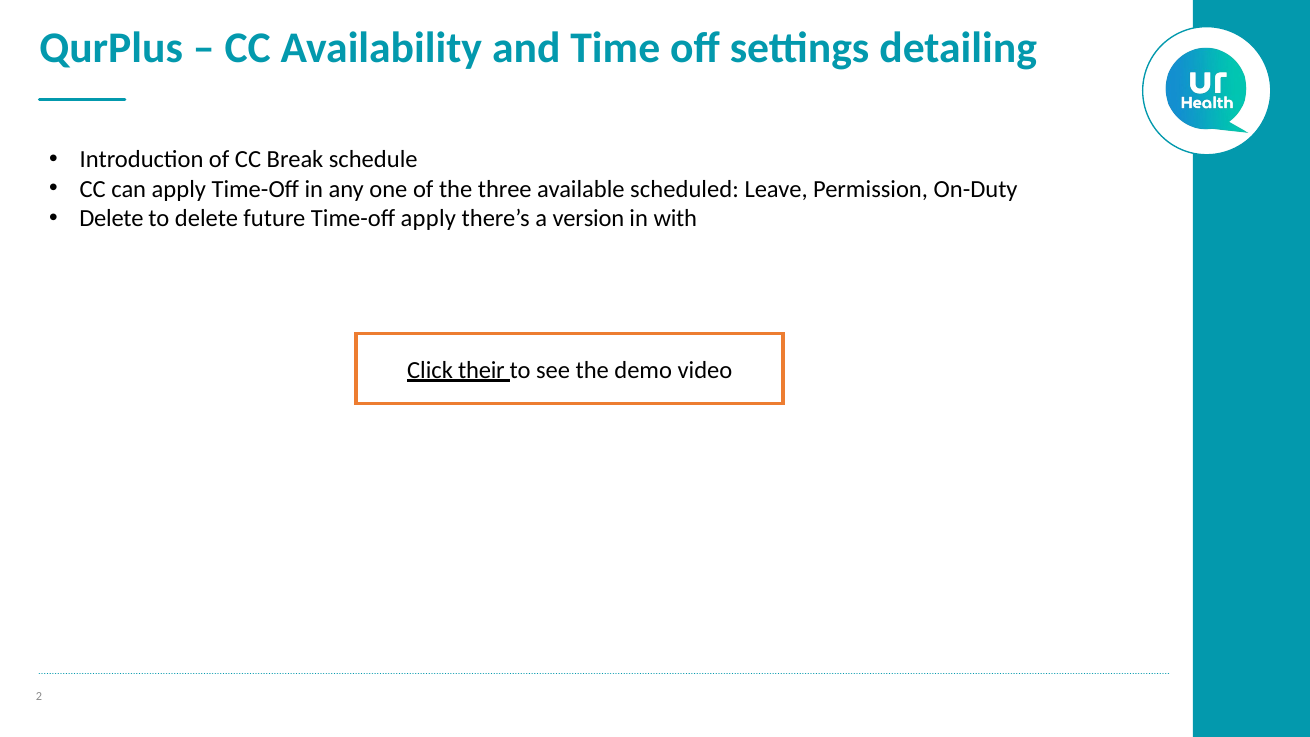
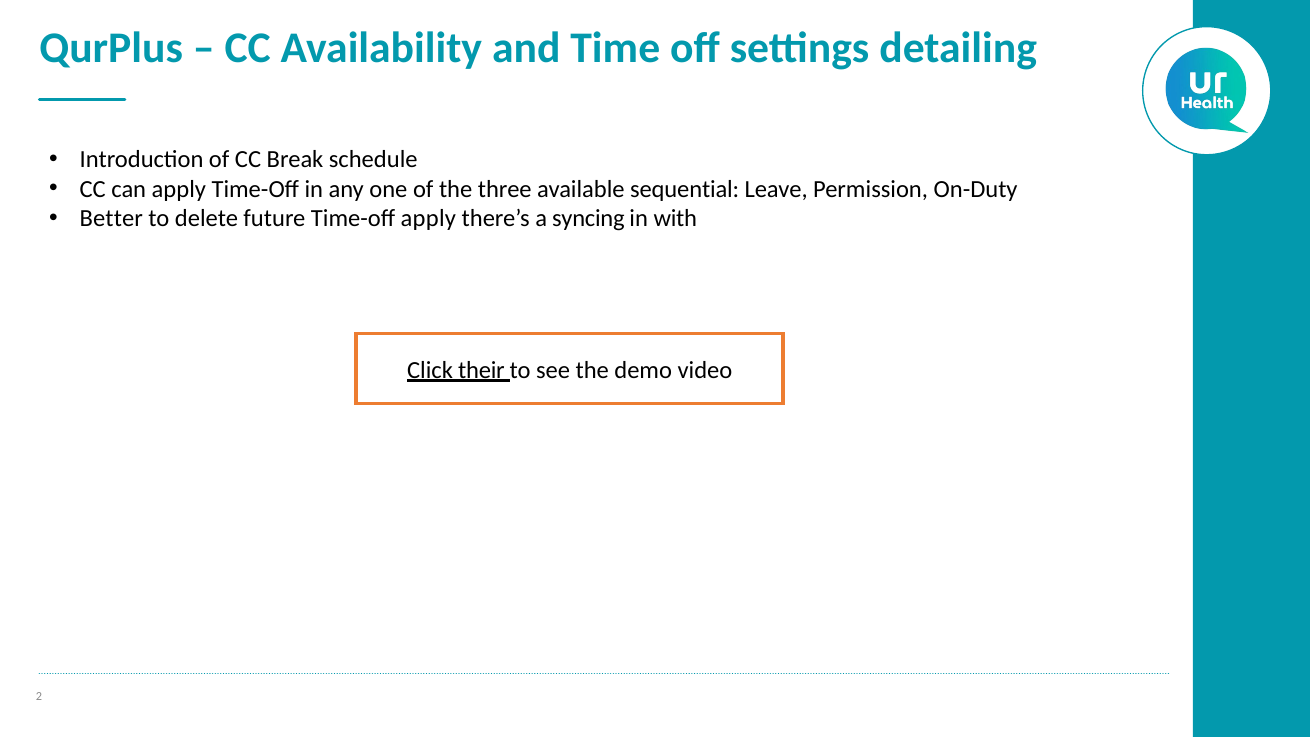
scheduled: scheduled -> sequential
Delete at (111, 219): Delete -> Better
version: version -> syncing
